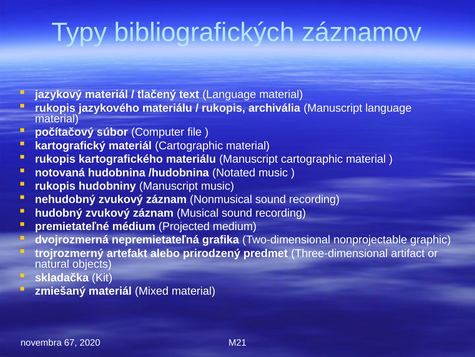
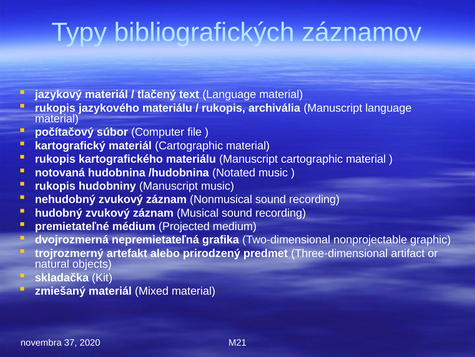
67: 67 -> 37
